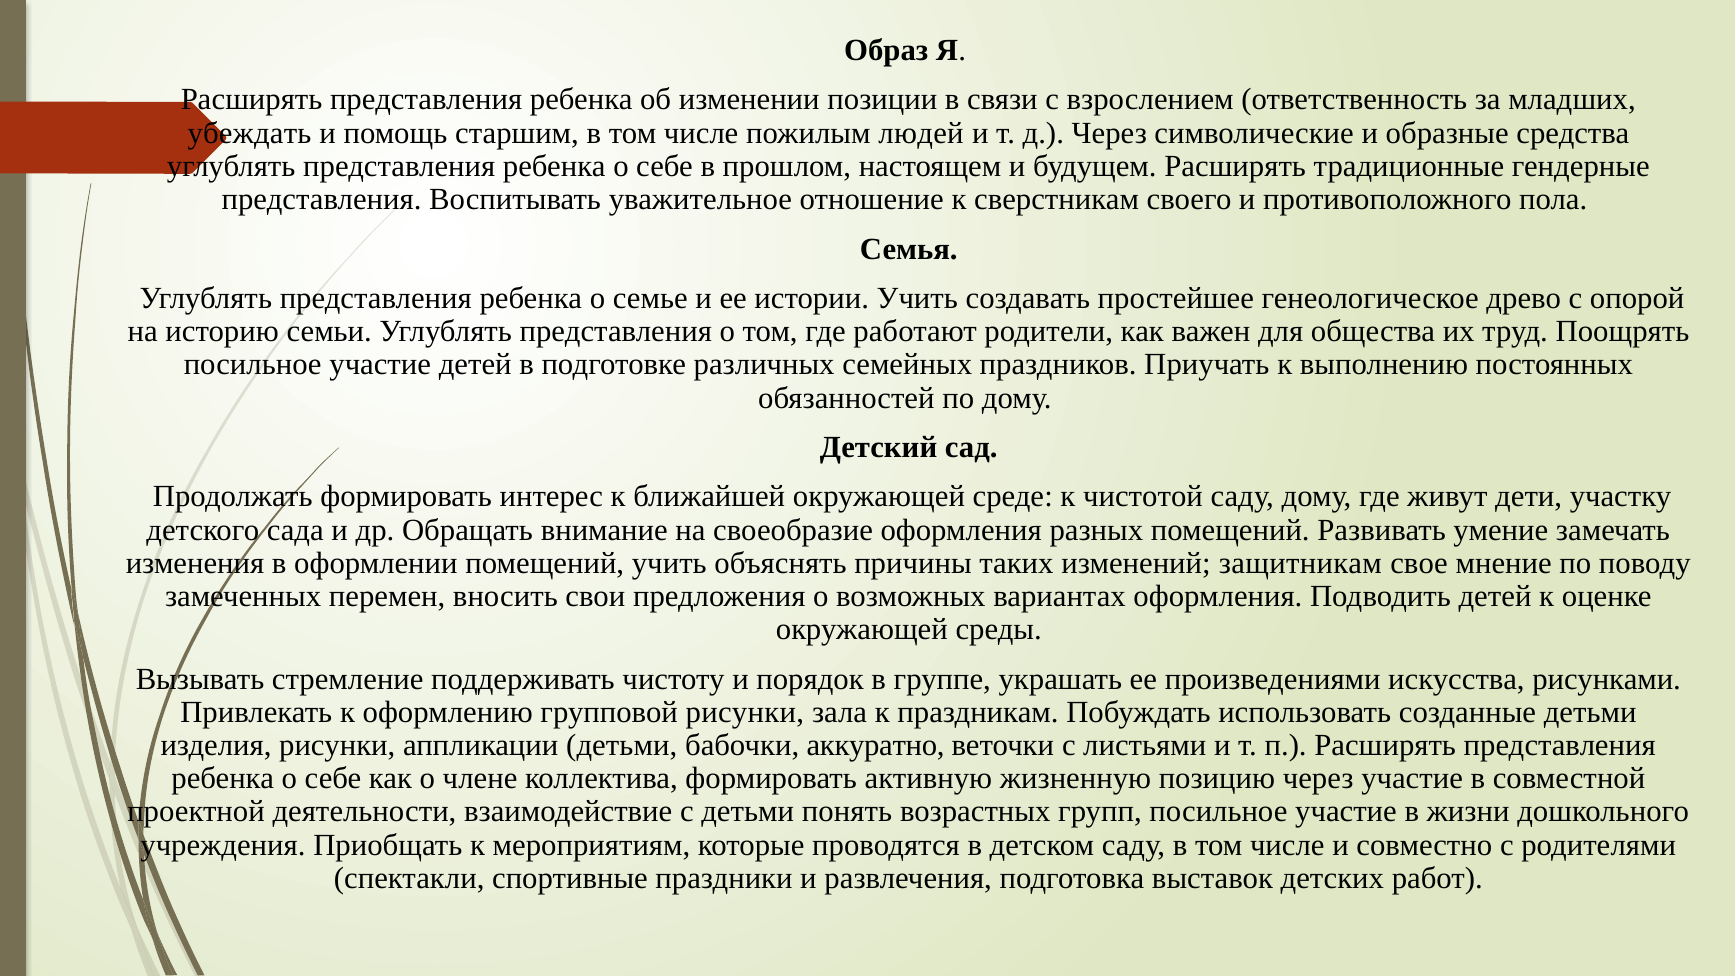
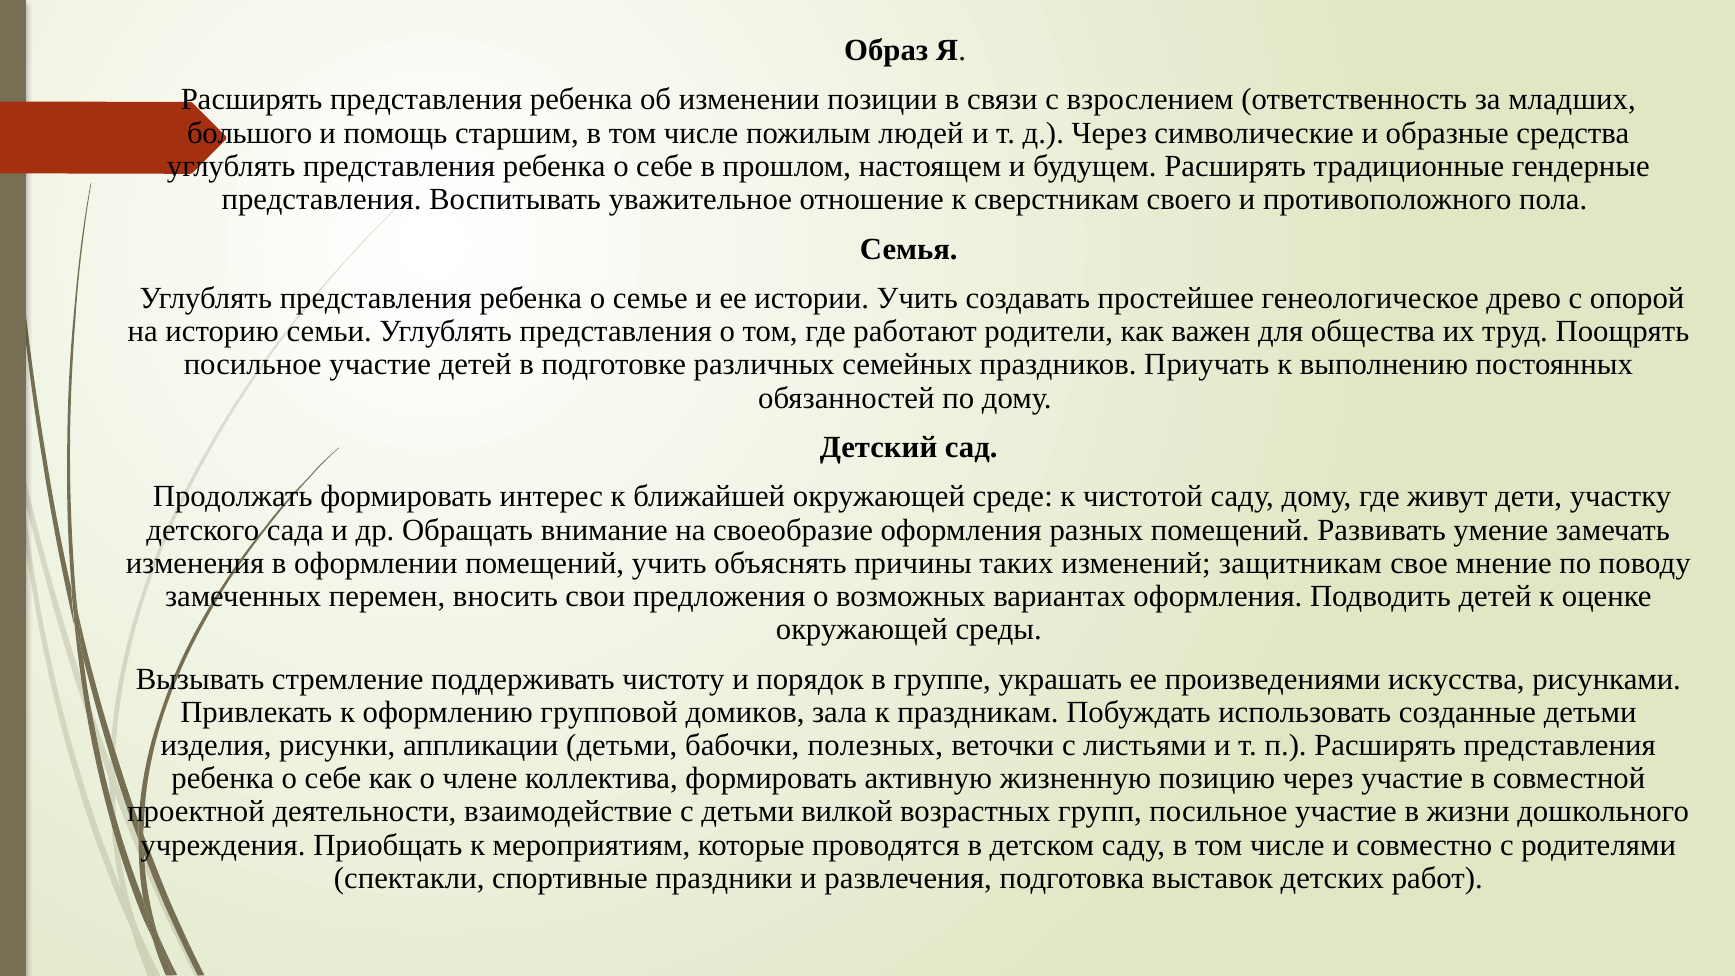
убеждать: убеждать -> большого
групповой рисунки: рисунки -> домиков
аккуратно: аккуратно -> полезных
понять: понять -> вилкой
